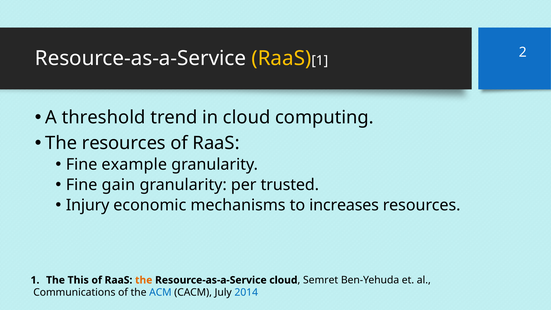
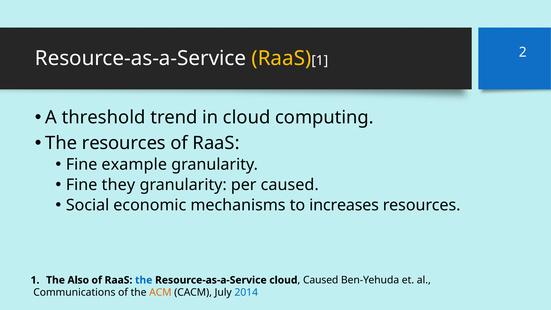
gain: gain -> they
per trusted: trusted -> caused
Injury: Injury -> Social
This: This -> Also
the at (144, 280) colour: orange -> blue
Semret at (321, 280): Semret -> Caused
ACM colour: blue -> orange
